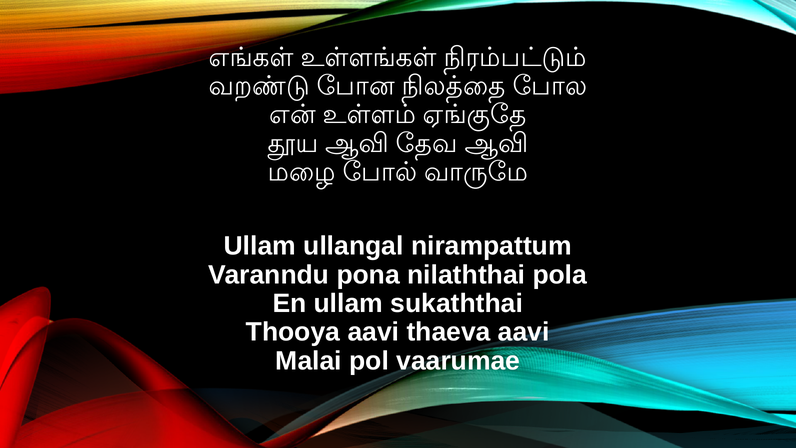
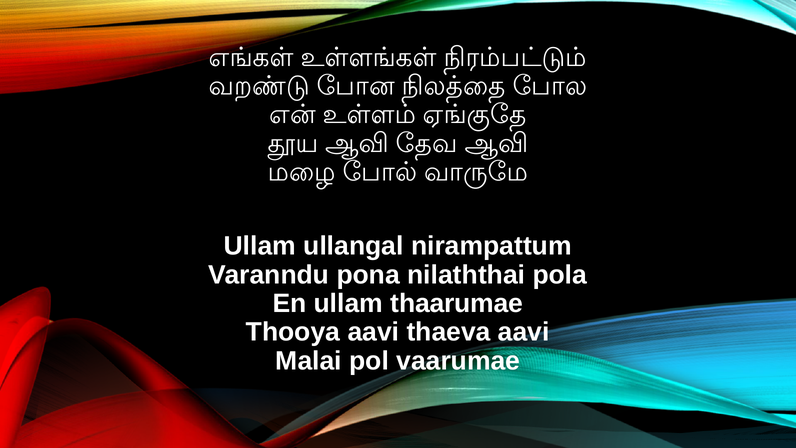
sukaththai: sukaththai -> thaarumae
